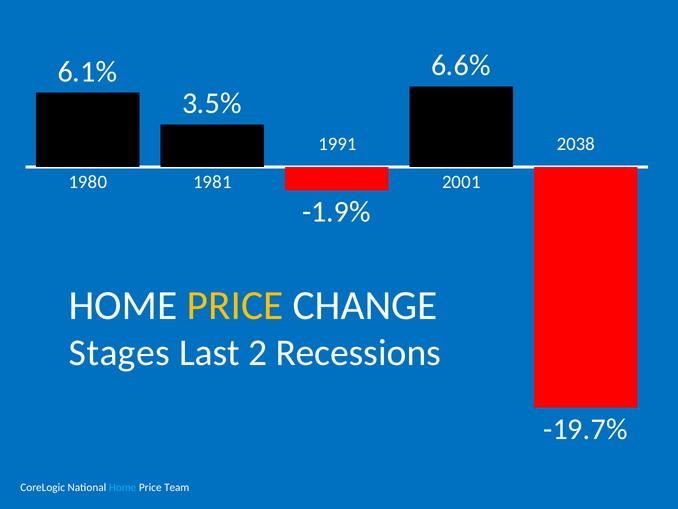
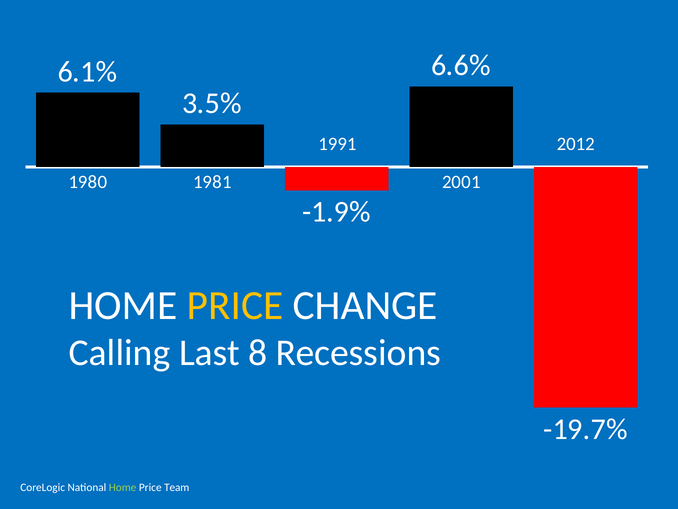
2038: 2038 -> 2012
Stages: Stages -> Calling
2: 2 -> 8
Home at (123, 487) colour: light blue -> light green
